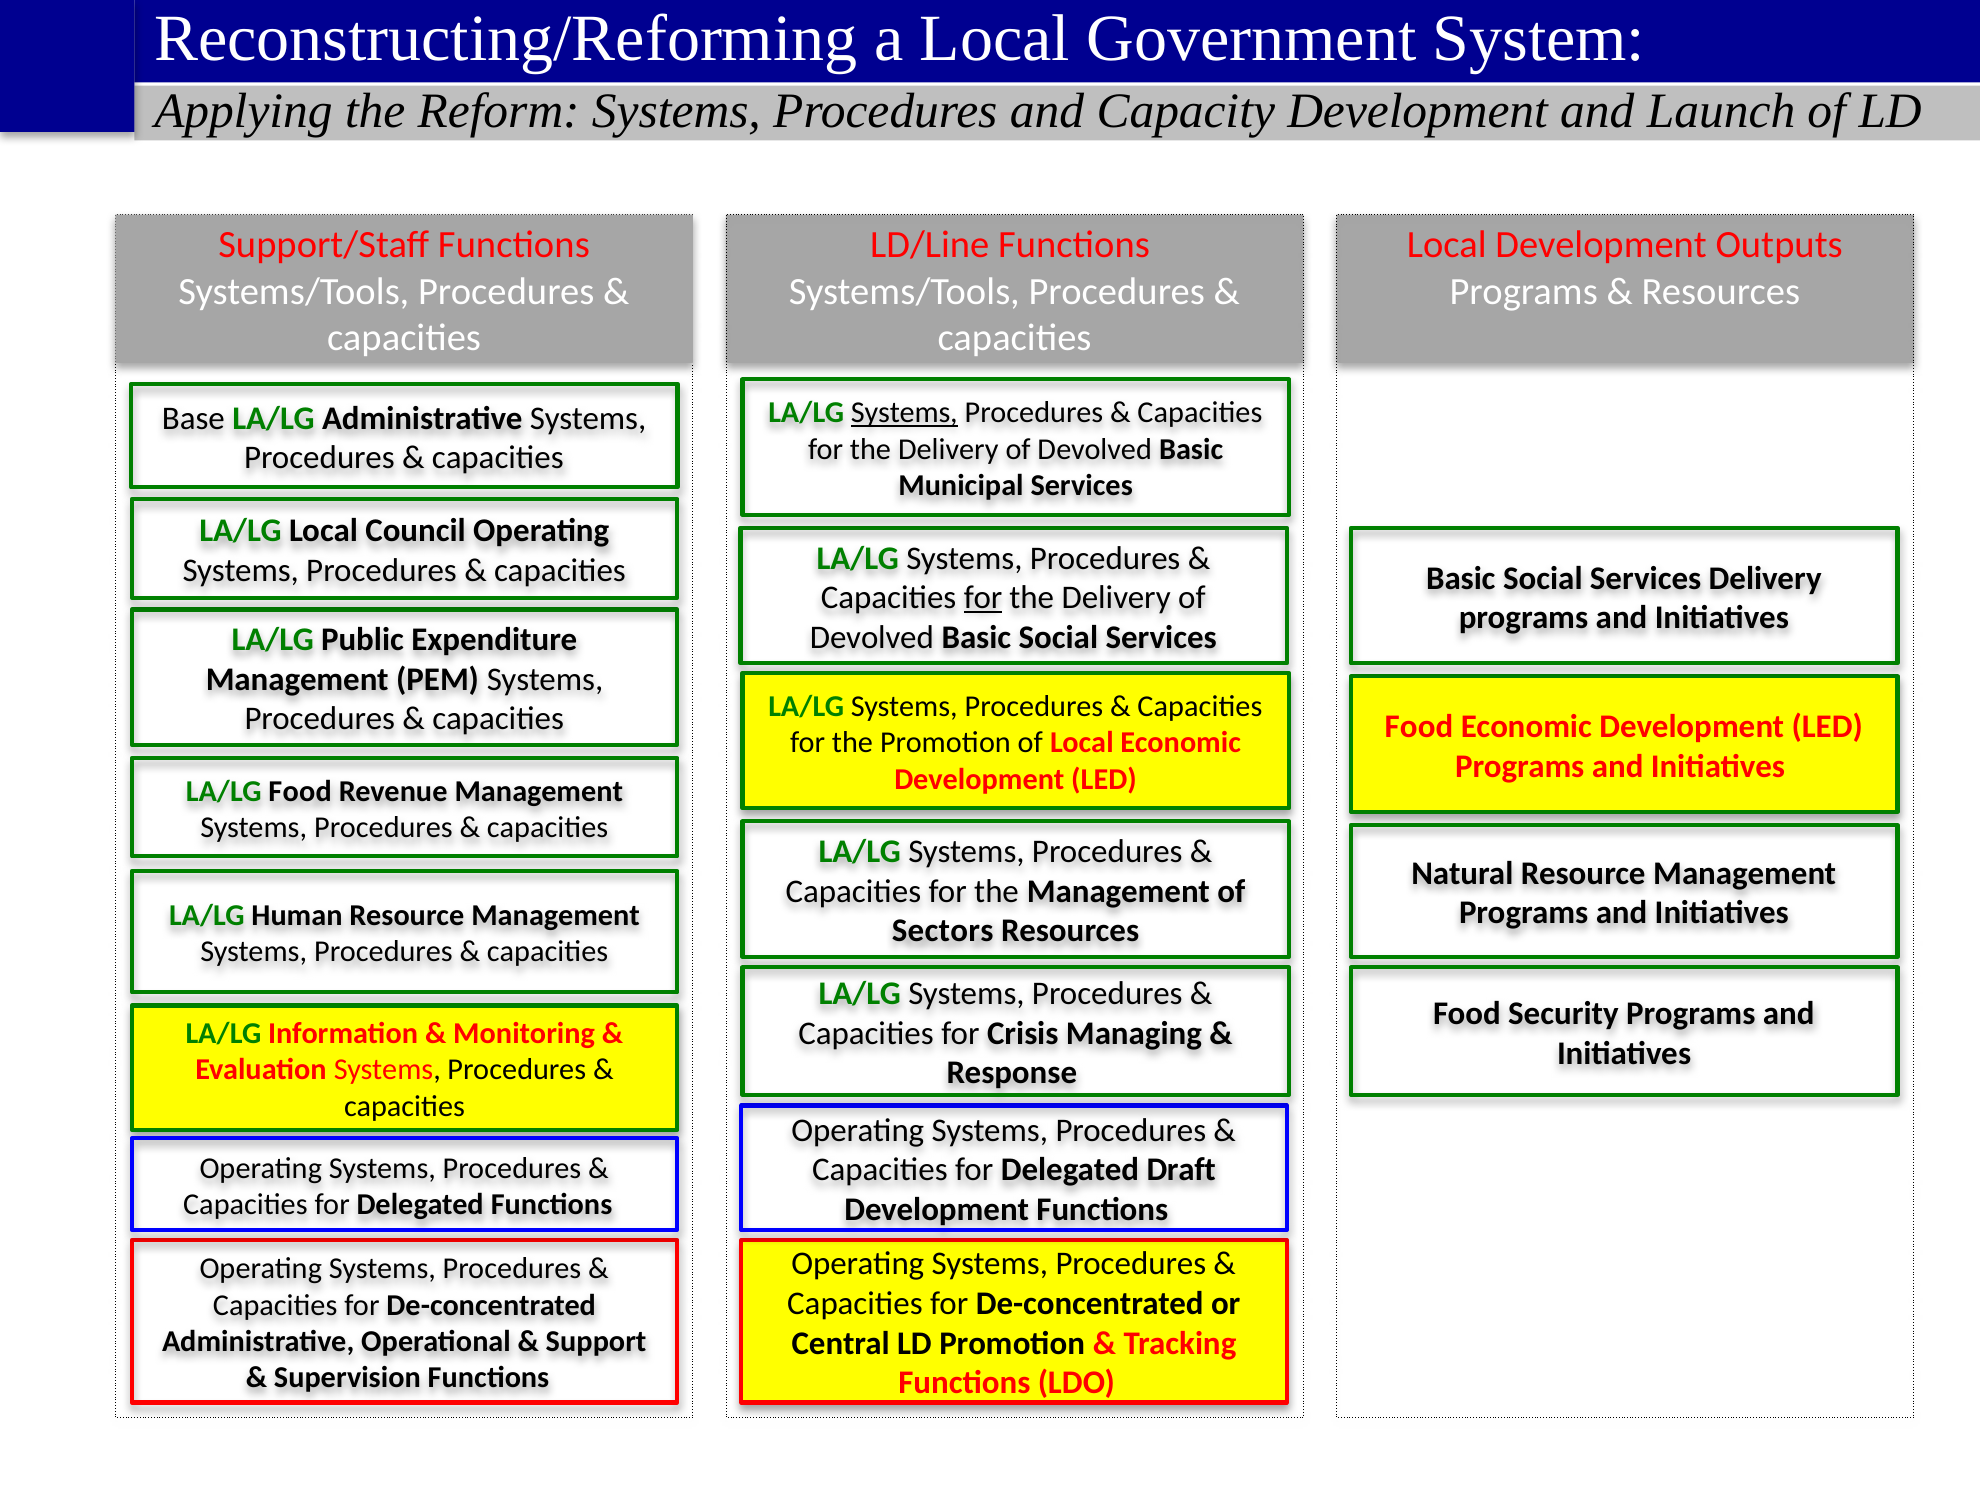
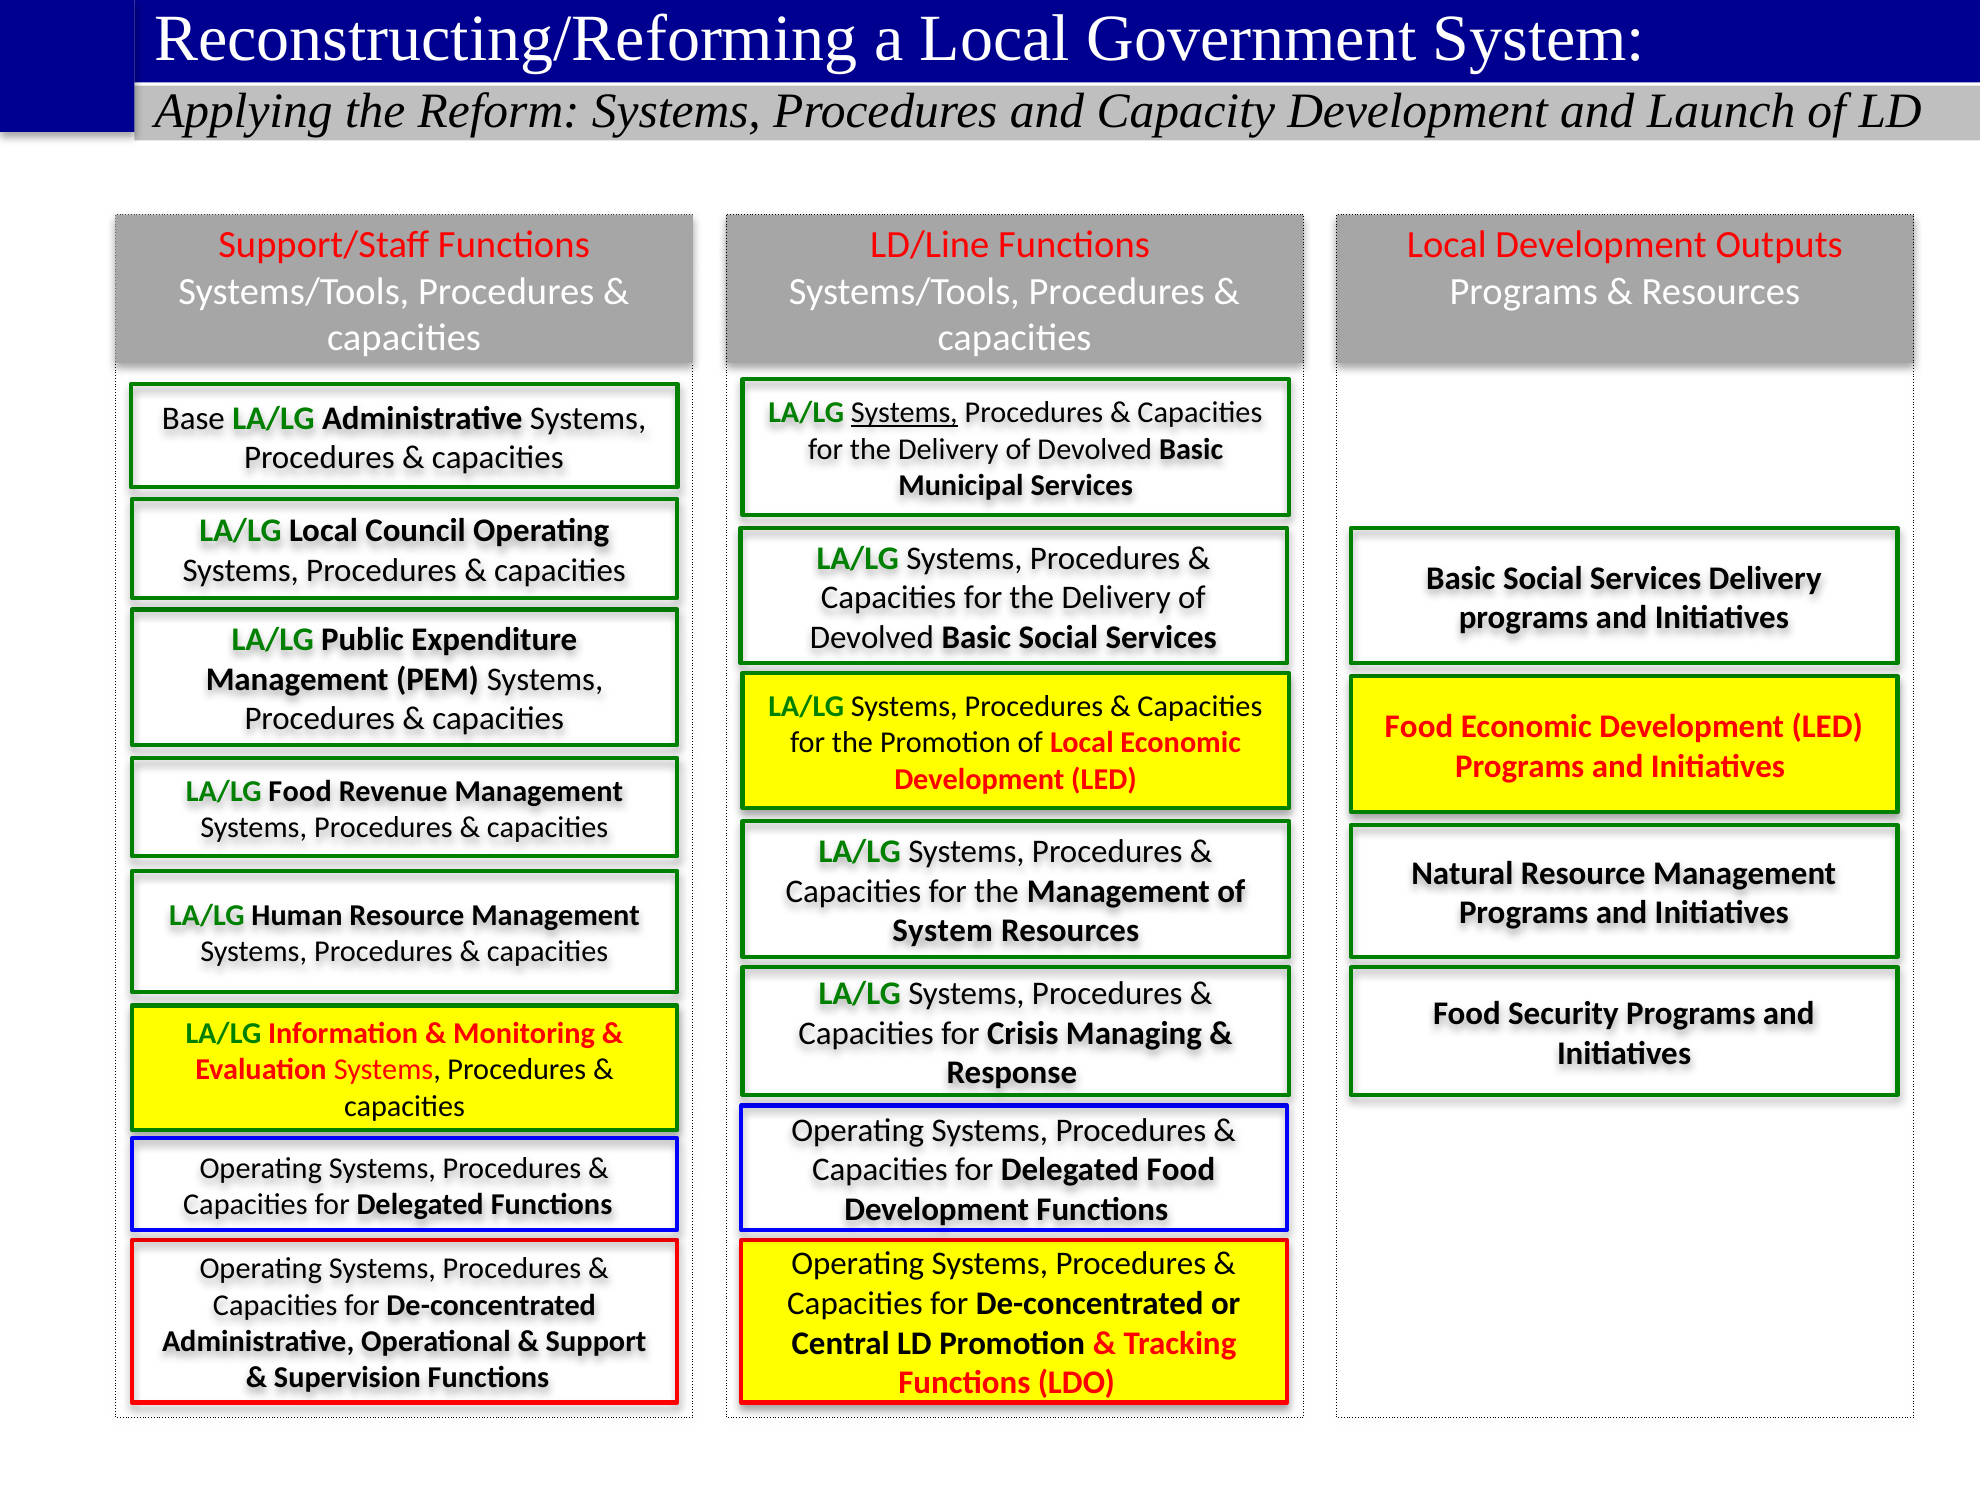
for at (983, 598) underline: present -> none
Sectors at (943, 931): Sectors -> System
Delegated Draft: Draft -> Food
